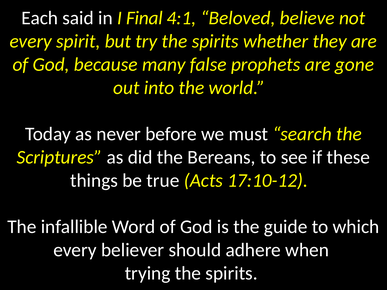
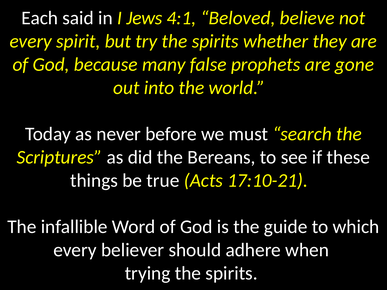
Final: Final -> Jews
17:10-12: 17:10-12 -> 17:10-21
